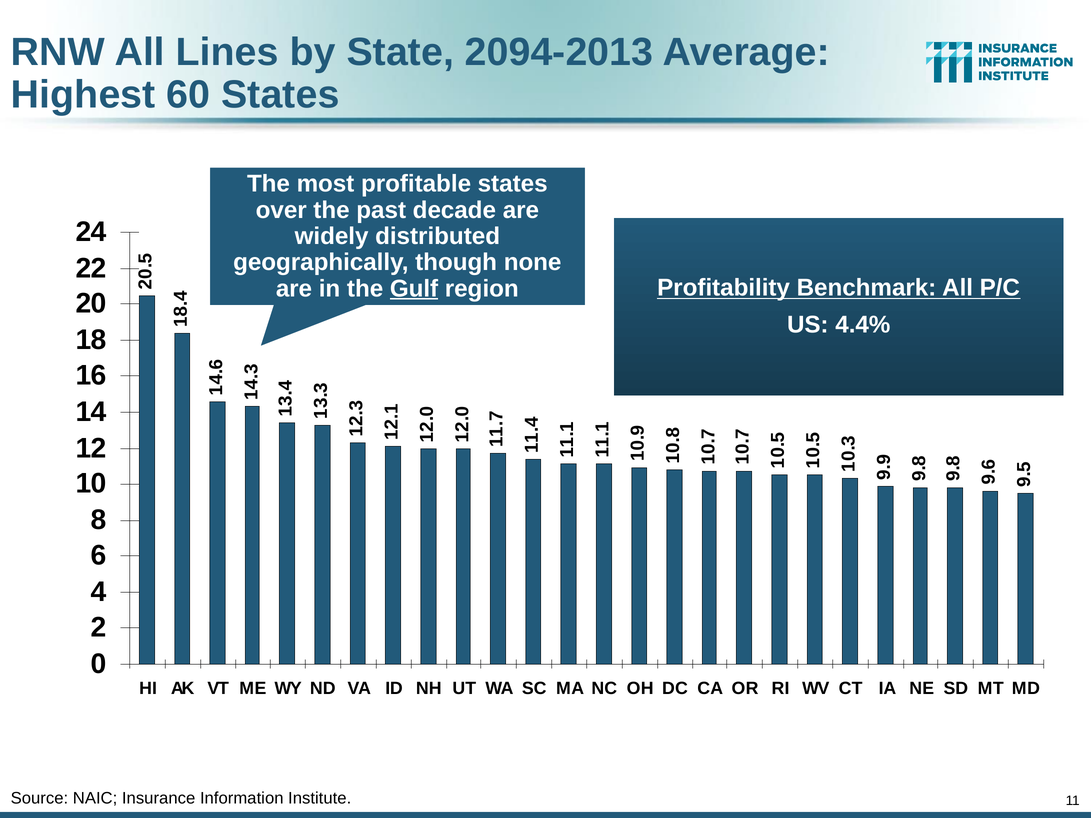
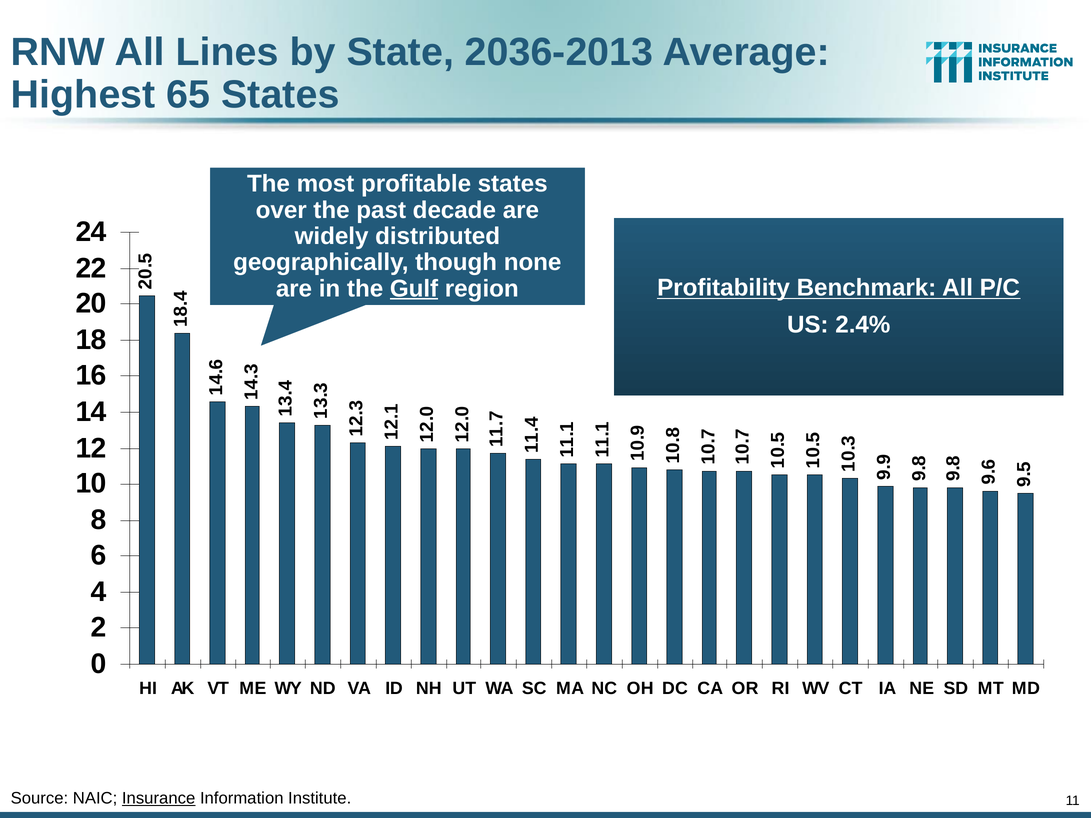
2094-2013: 2094-2013 -> 2036-2013
60: 60 -> 65
4.4%: 4.4% -> 2.4%
Insurance underline: none -> present
